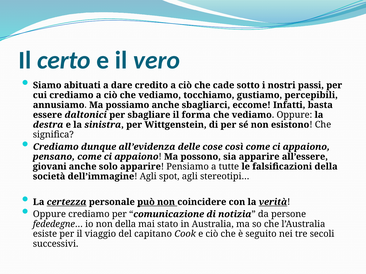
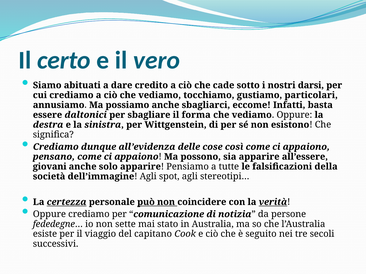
passi: passi -> darsi
percepibili: percepibili -> particolari
non della: della -> sette
